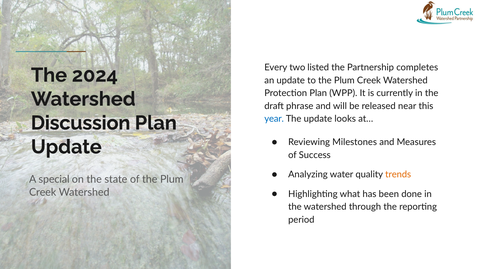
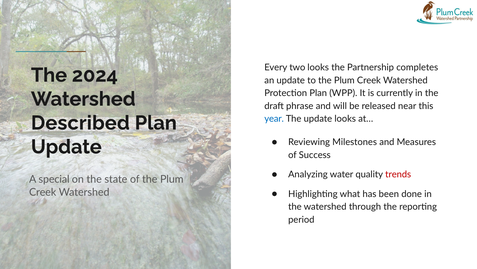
two listed: listed -> looks
Discussion: Discussion -> Described
trends colour: orange -> red
